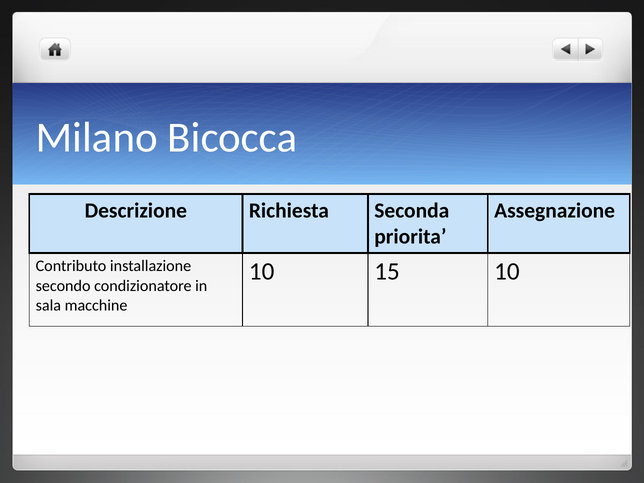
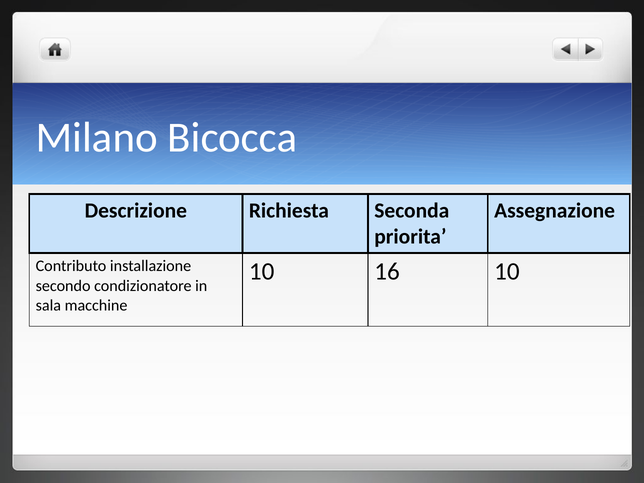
15: 15 -> 16
